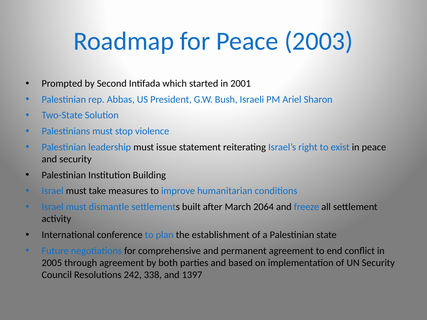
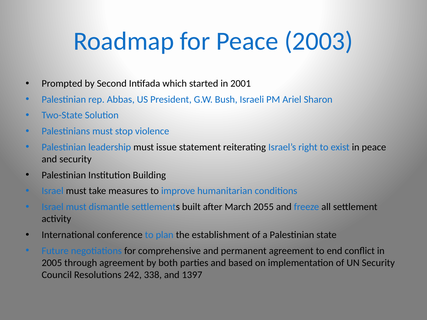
2064: 2064 -> 2055
